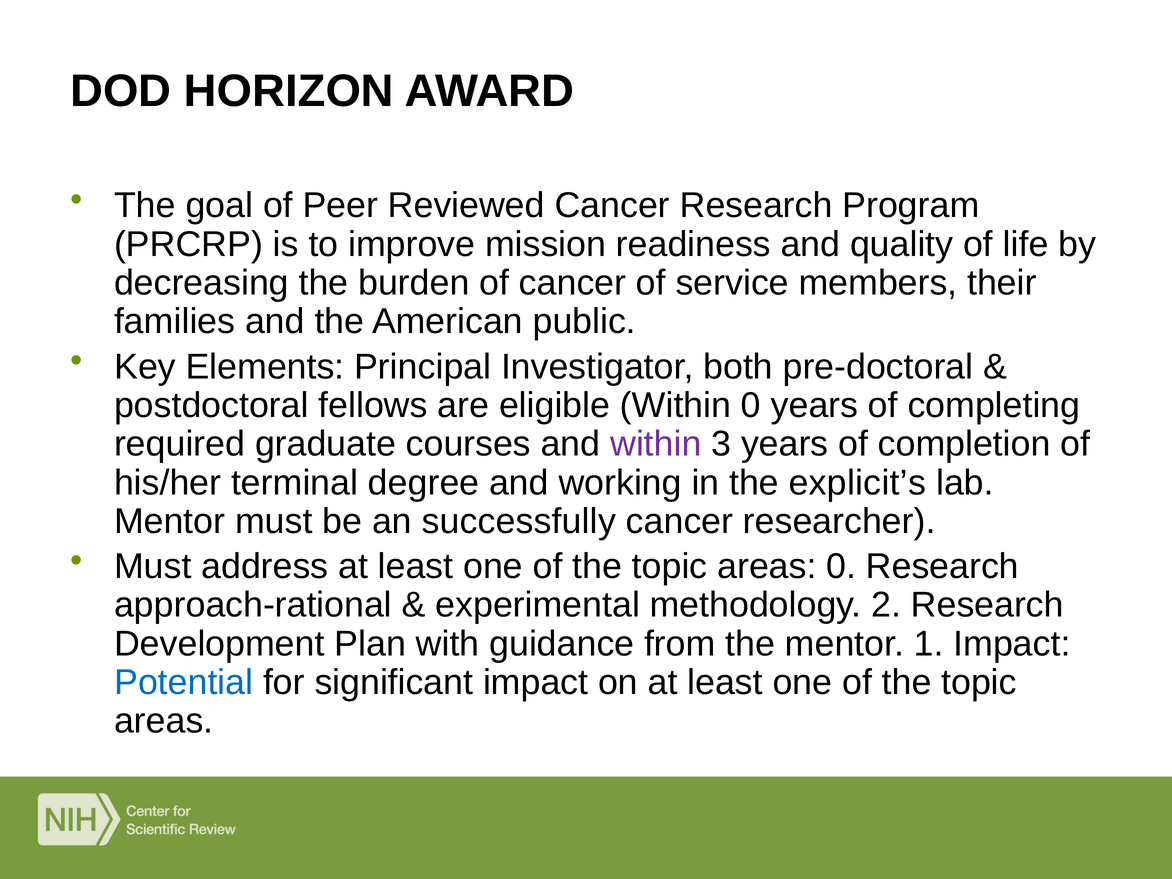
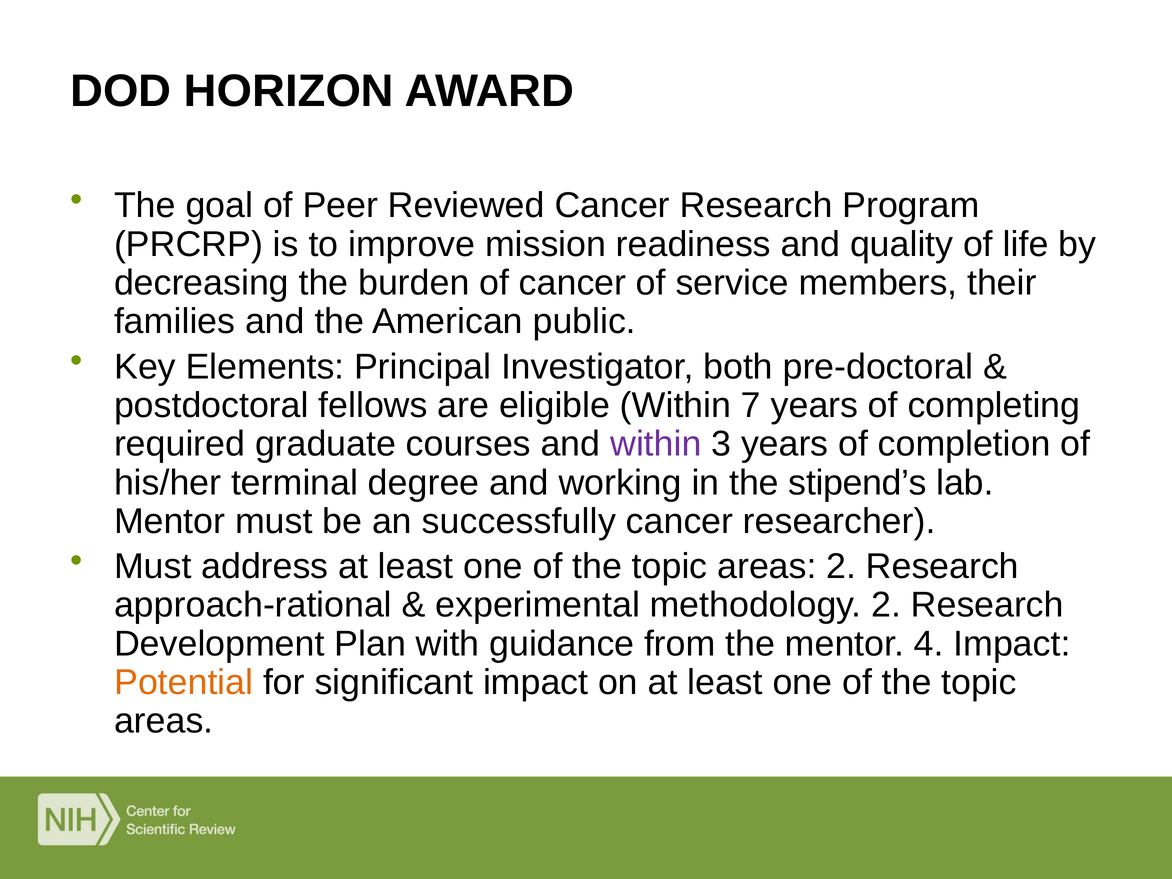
Within 0: 0 -> 7
explicit’s: explicit’s -> stipend’s
areas 0: 0 -> 2
1: 1 -> 4
Potential colour: blue -> orange
